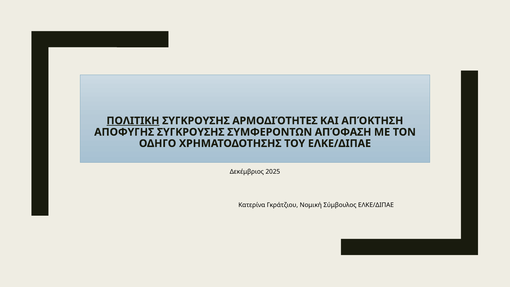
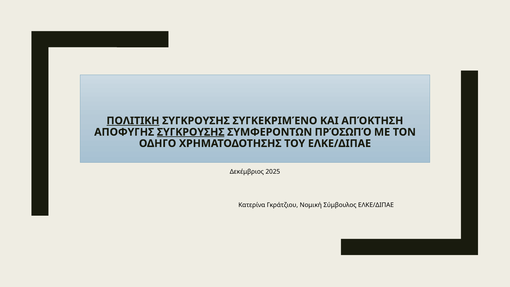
ΑΡΜΟΔΙΌΤΗΤΕΣ: ΑΡΜΟΔΙΌΤΗΤΕΣ -> ΣΥΓΚΕΚΡΙΜΈΝΟ
ΣΥΓΚΡΟΥΣΗΣ at (191, 132) underline: none -> present
ΑΠΌΦΑΣΗ: ΑΠΌΦΑΣΗ -> ΠΡΌΣΩΠΌ
